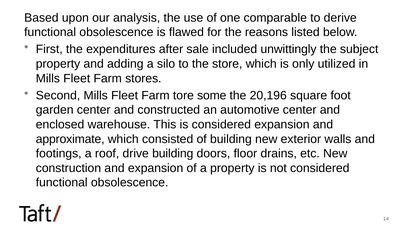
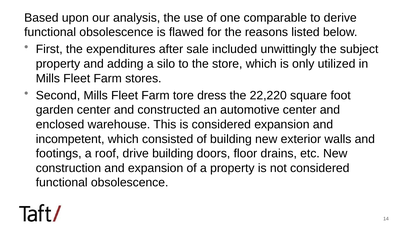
some: some -> dress
20,196: 20,196 -> 22,220
approximate: approximate -> incompetent
